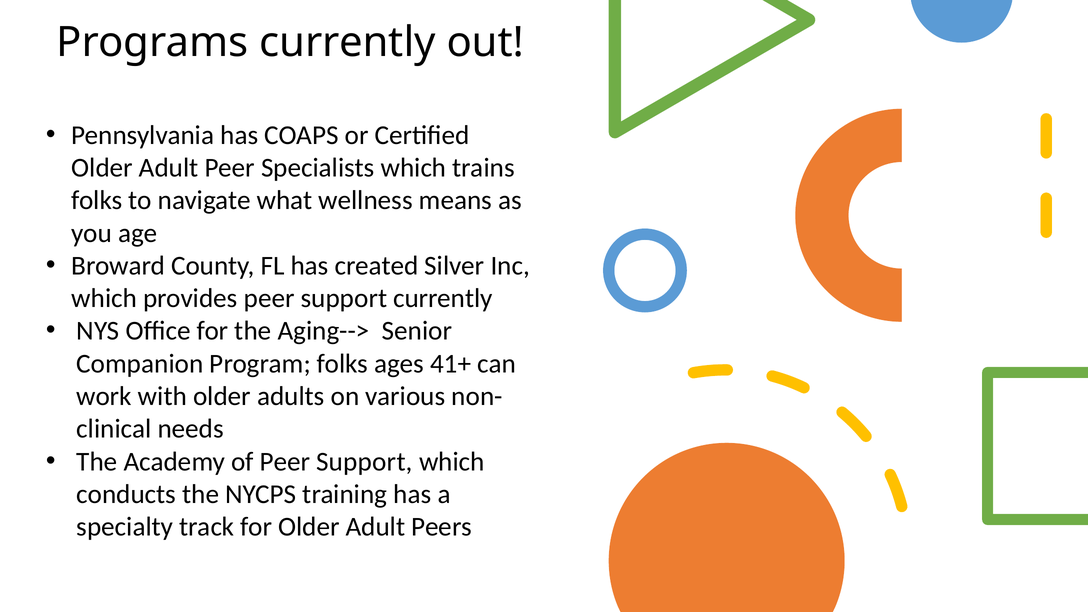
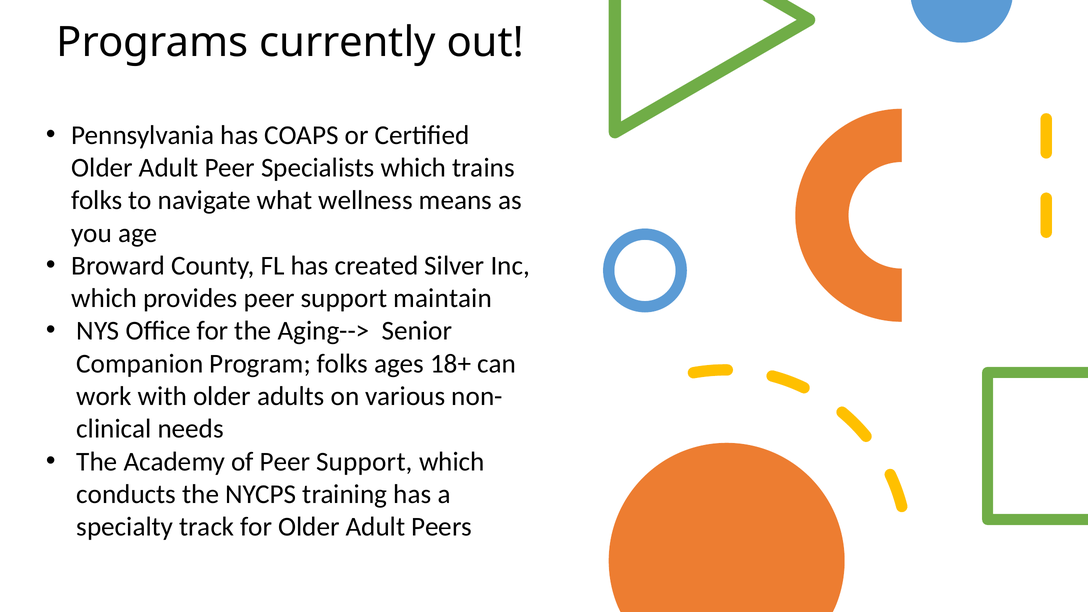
support currently: currently -> maintain
41+: 41+ -> 18+
